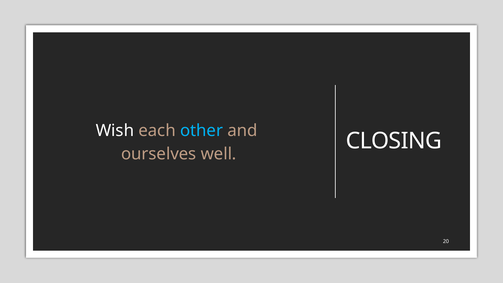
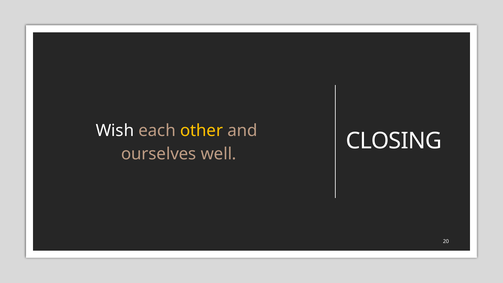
other colour: light blue -> yellow
